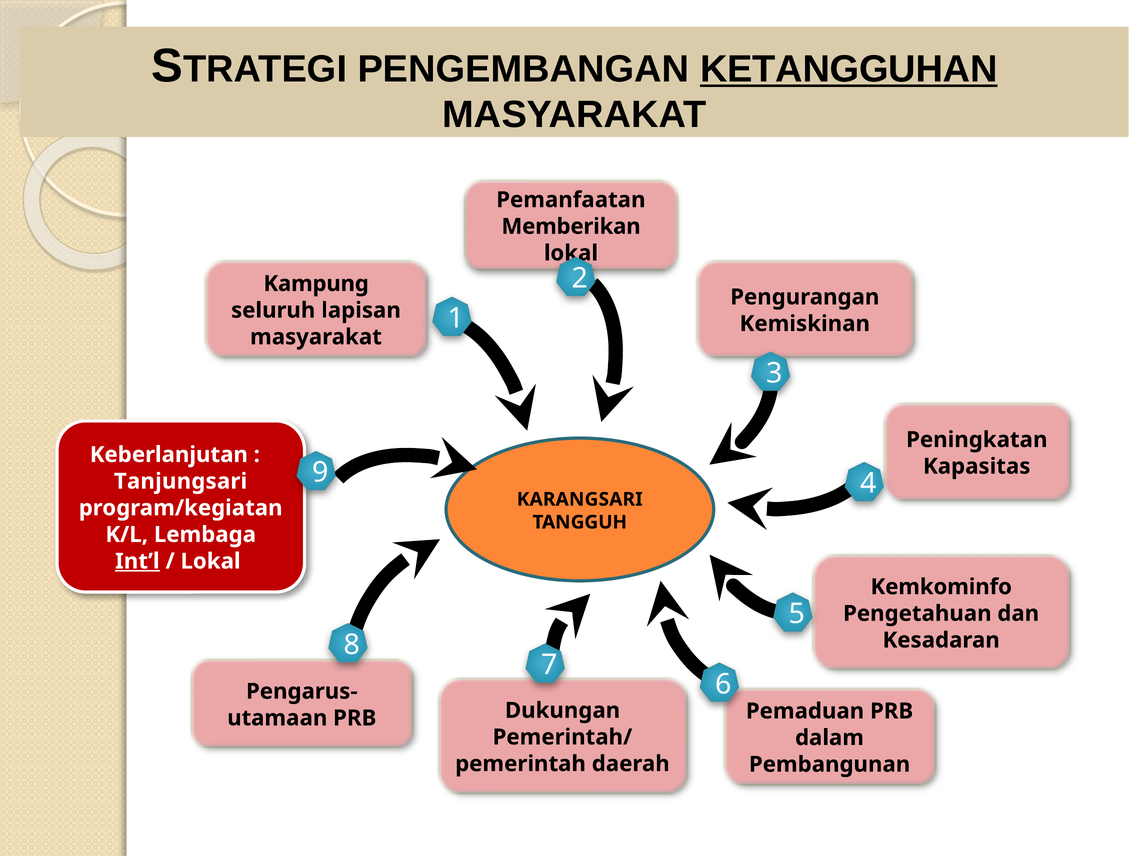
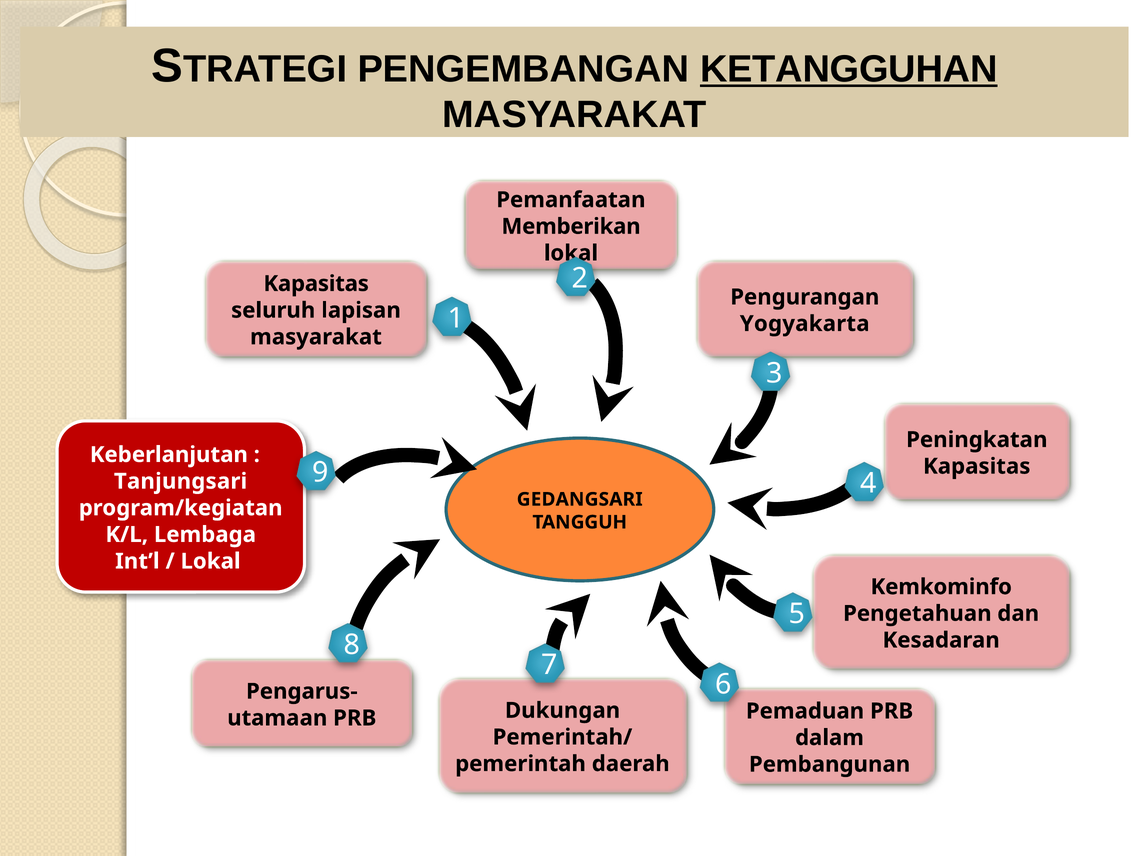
Kampung at (316, 284): Kampung -> Kapasitas
Kemiskinan: Kemiskinan -> Yogyakarta
KARANGSARI: KARANGSARI -> GEDANGSARI
Int’l underline: present -> none
